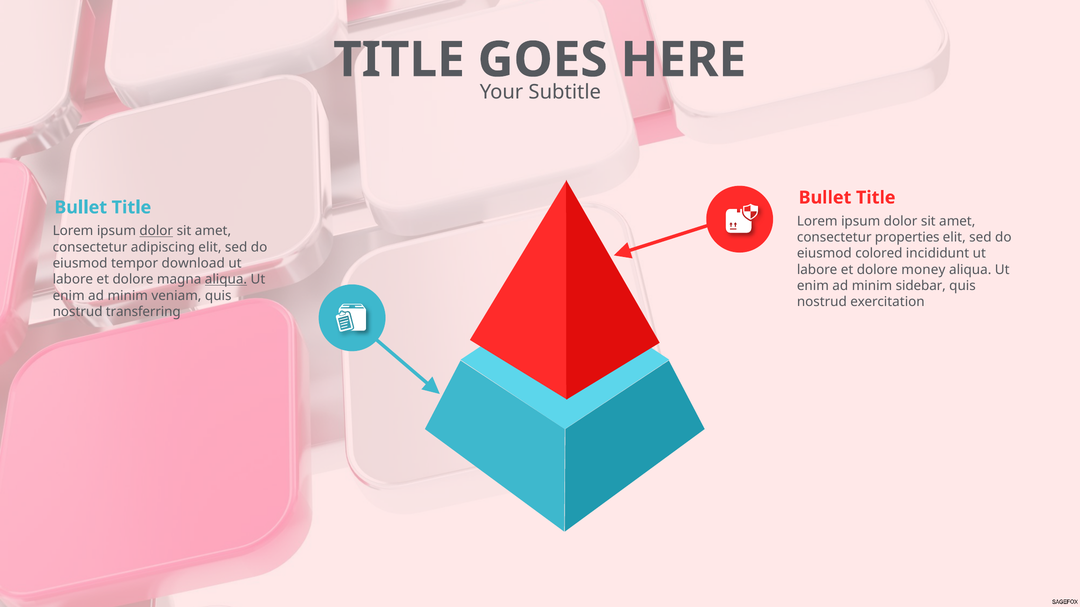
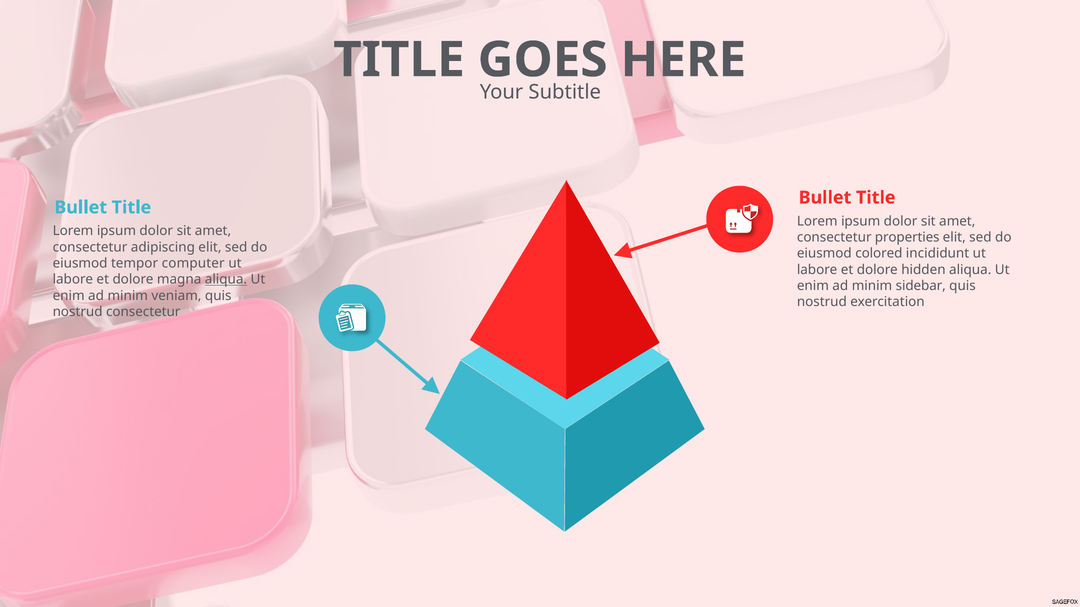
dolor at (156, 231) underline: present -> none
download: download -> computer
money: money -> hidden
nostrud transferring: transferring -> consectetur
